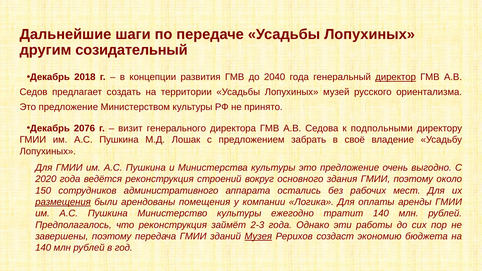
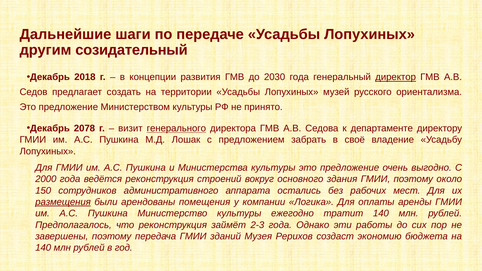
2040: 2040 -> 2030
2076: 2076 -> 2078
генерального underline: none -> present
подпольными: подпольными -> департаменте
2020: 2020 -> 2000
Музея underline: present -> none
